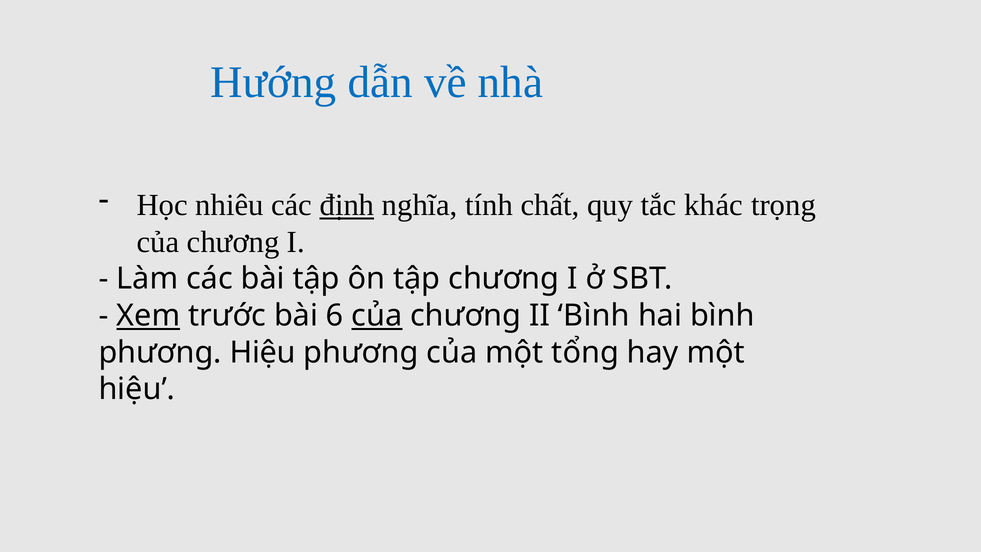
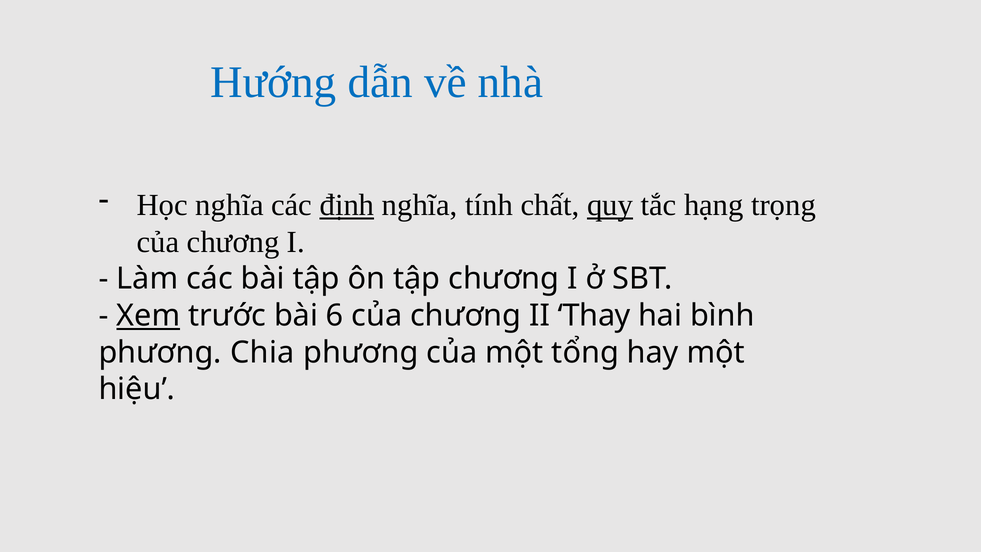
Học nhiêu: nhiêu -> nghĩa
quy underline: none -> present
khác: khác -> hạng
của at (377, 316) underline: present -> none
II Bình: Bình -> Thay
phương Hiệu: Hiệu -> Chia
